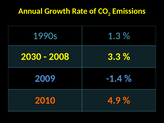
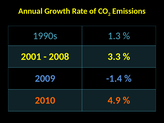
2030: 2030 -> 2001
